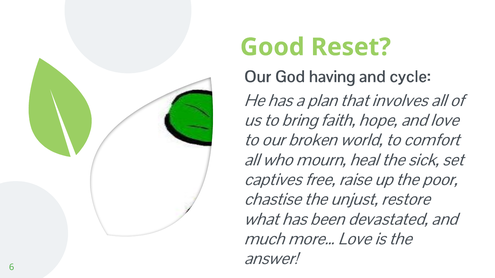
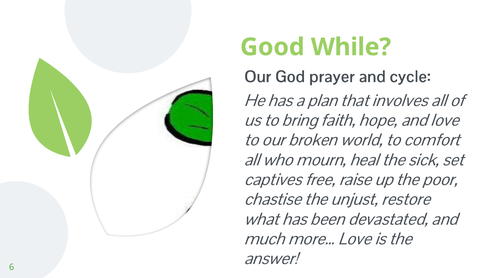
Reset: Reset -> While
having: having -> prayer
